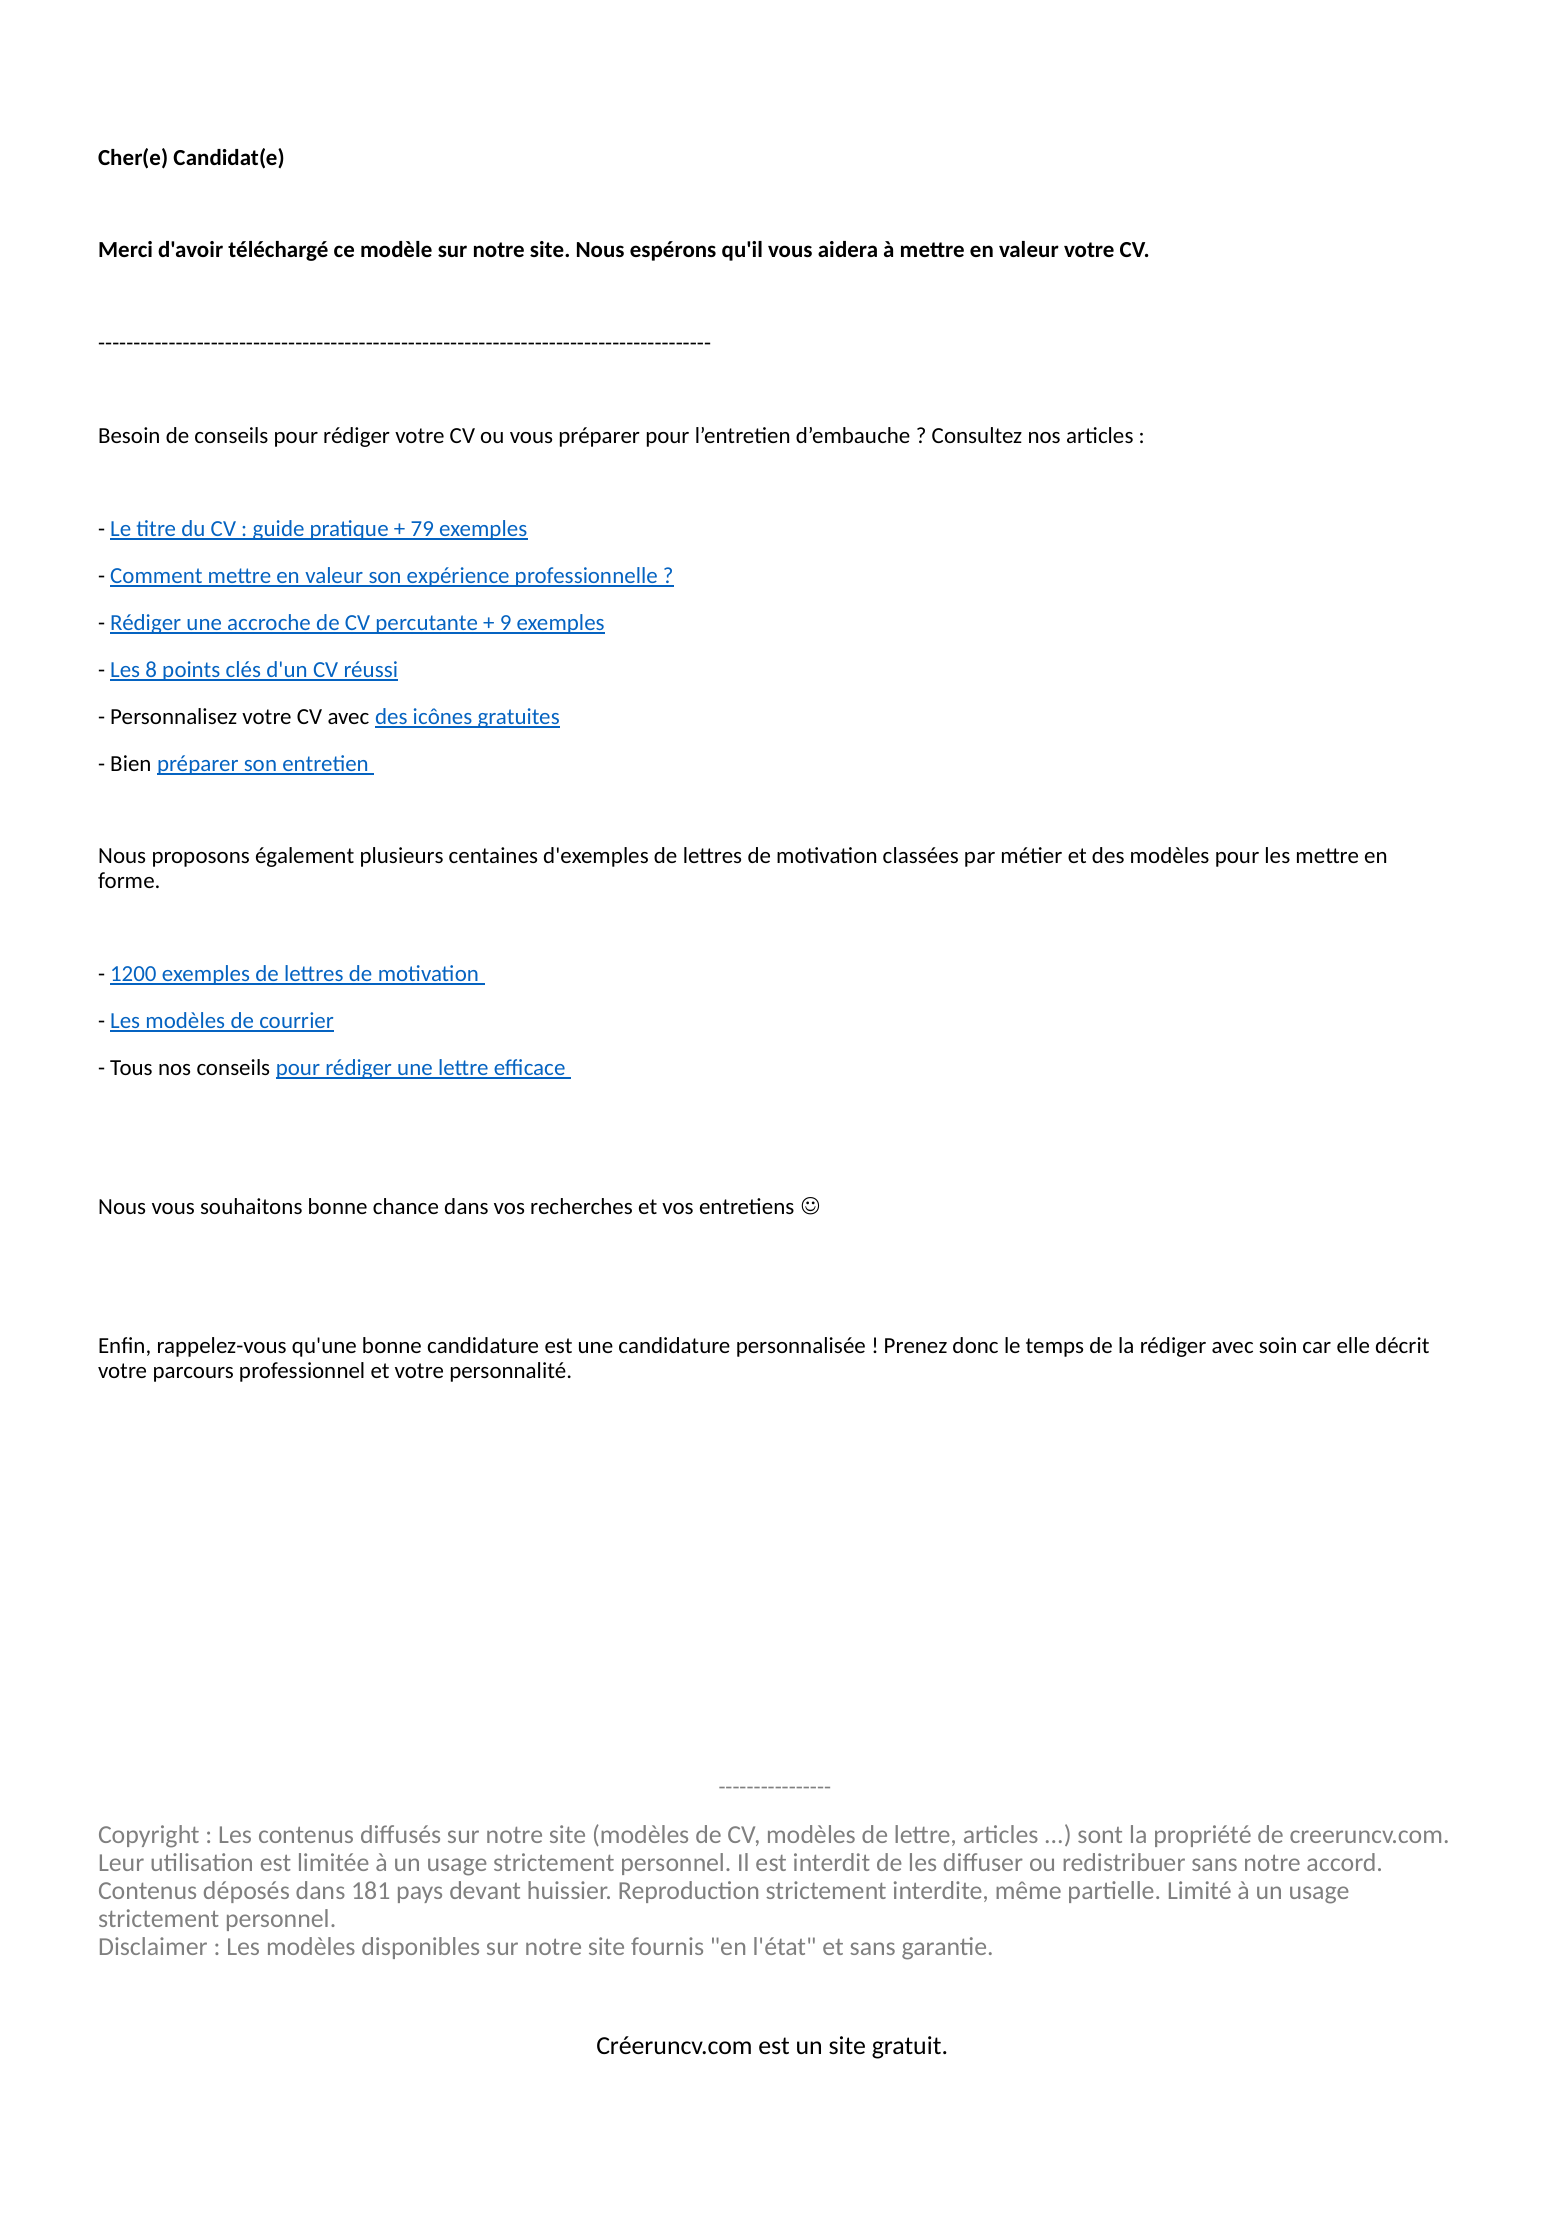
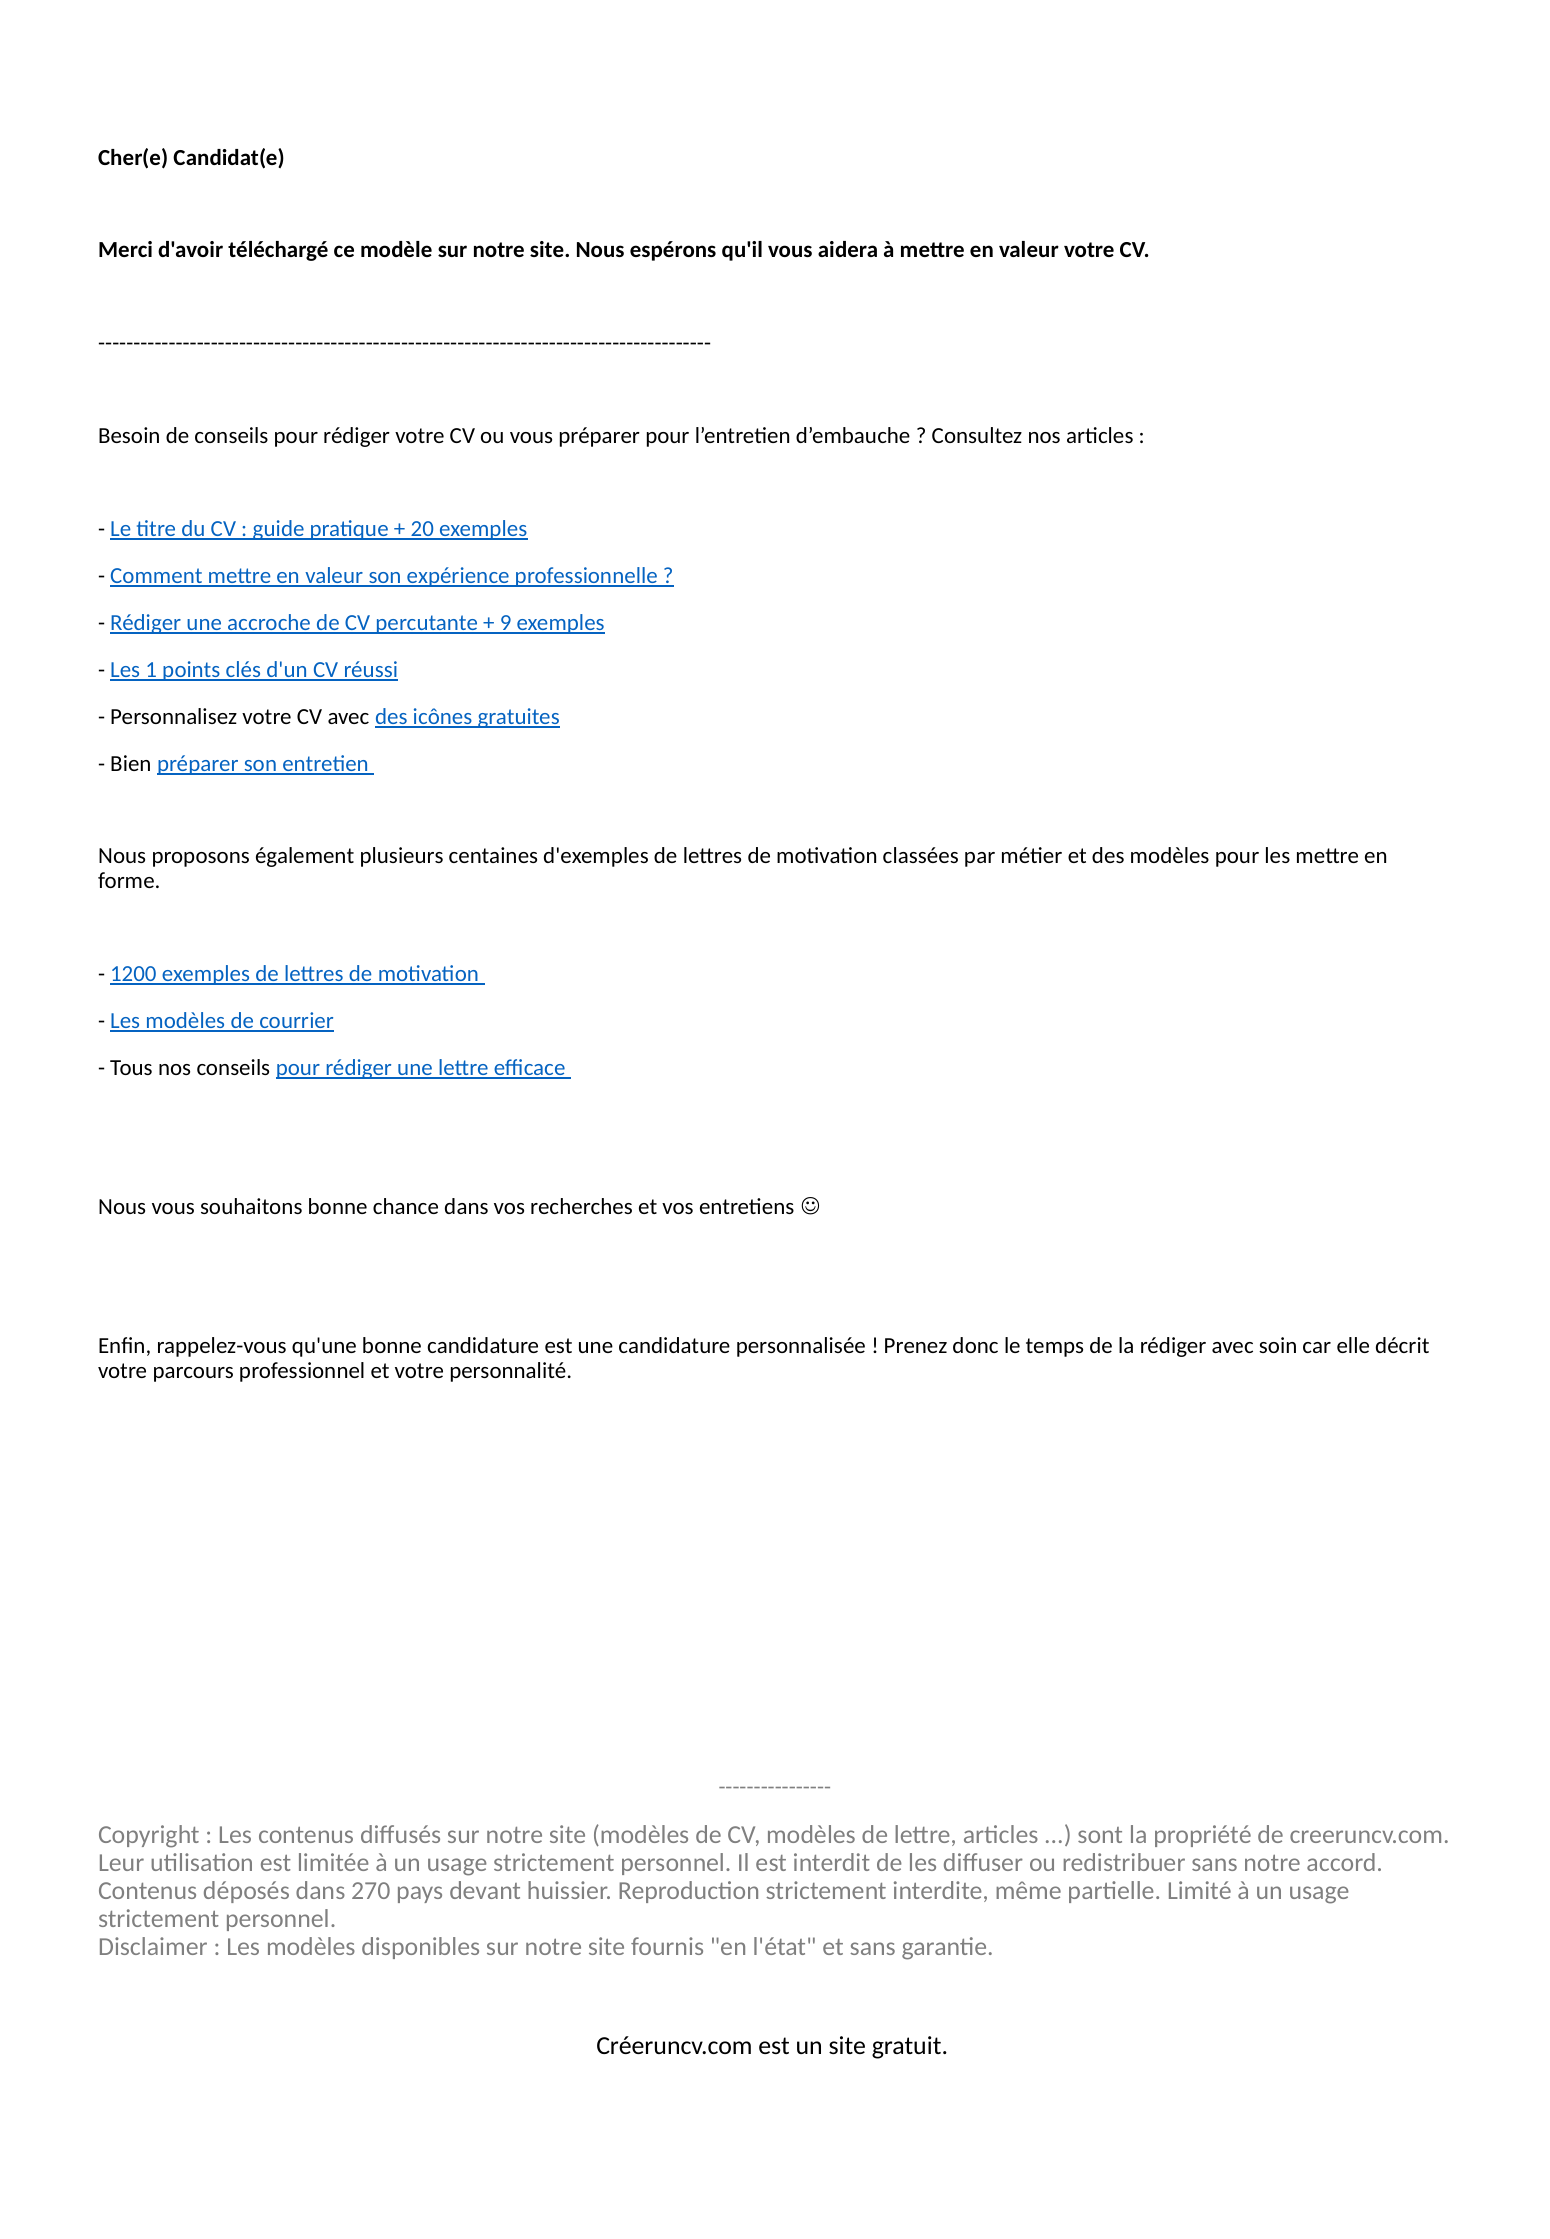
79: 79 -> 20
8: 8 -> 1
181: 181 -> 270
